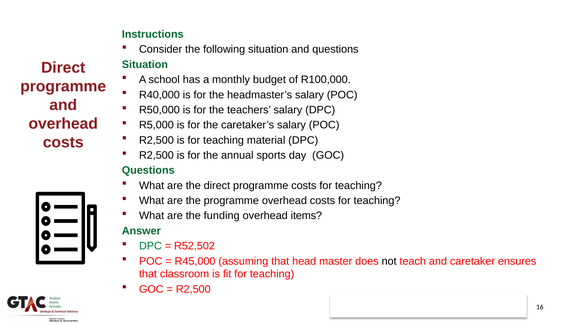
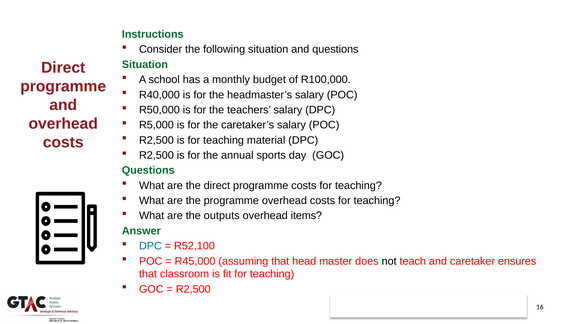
funding: funding -> outputs
DPC at (150, 246) colour: green -> blue
R52,502: R52,502 -> R52,100
